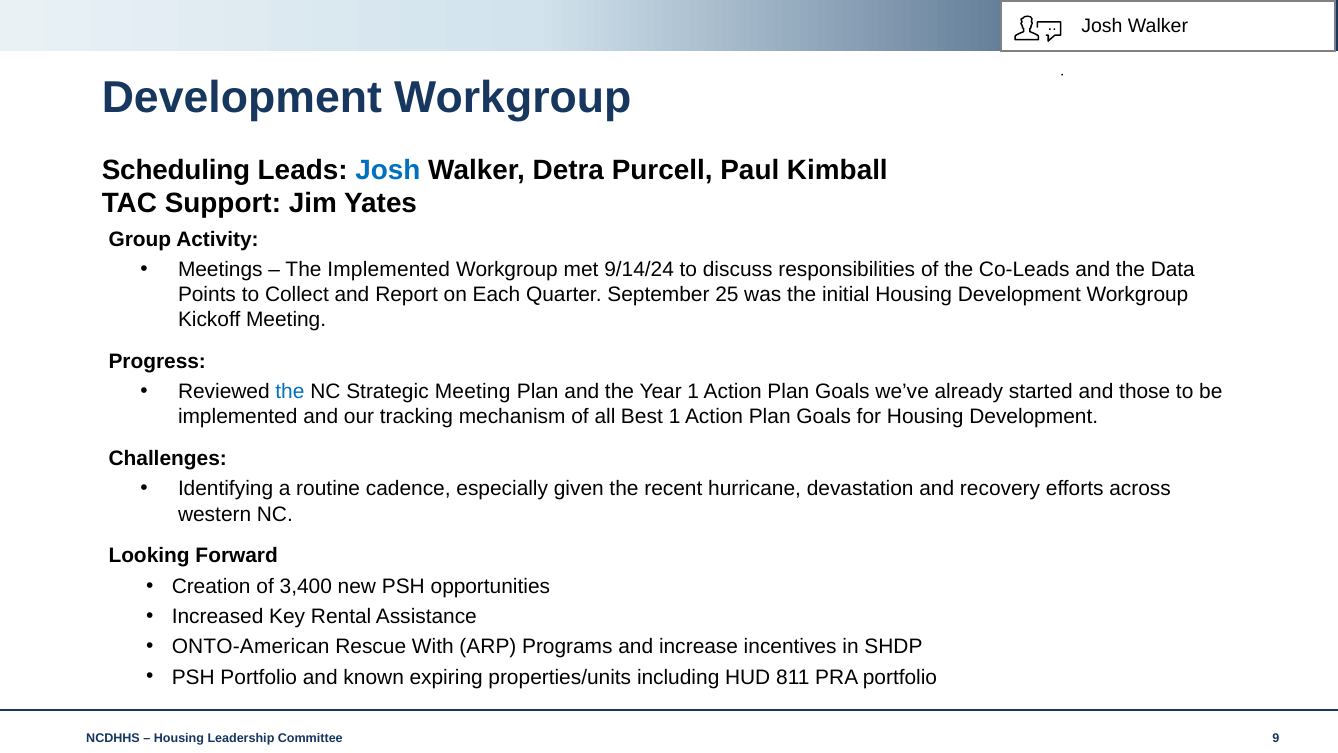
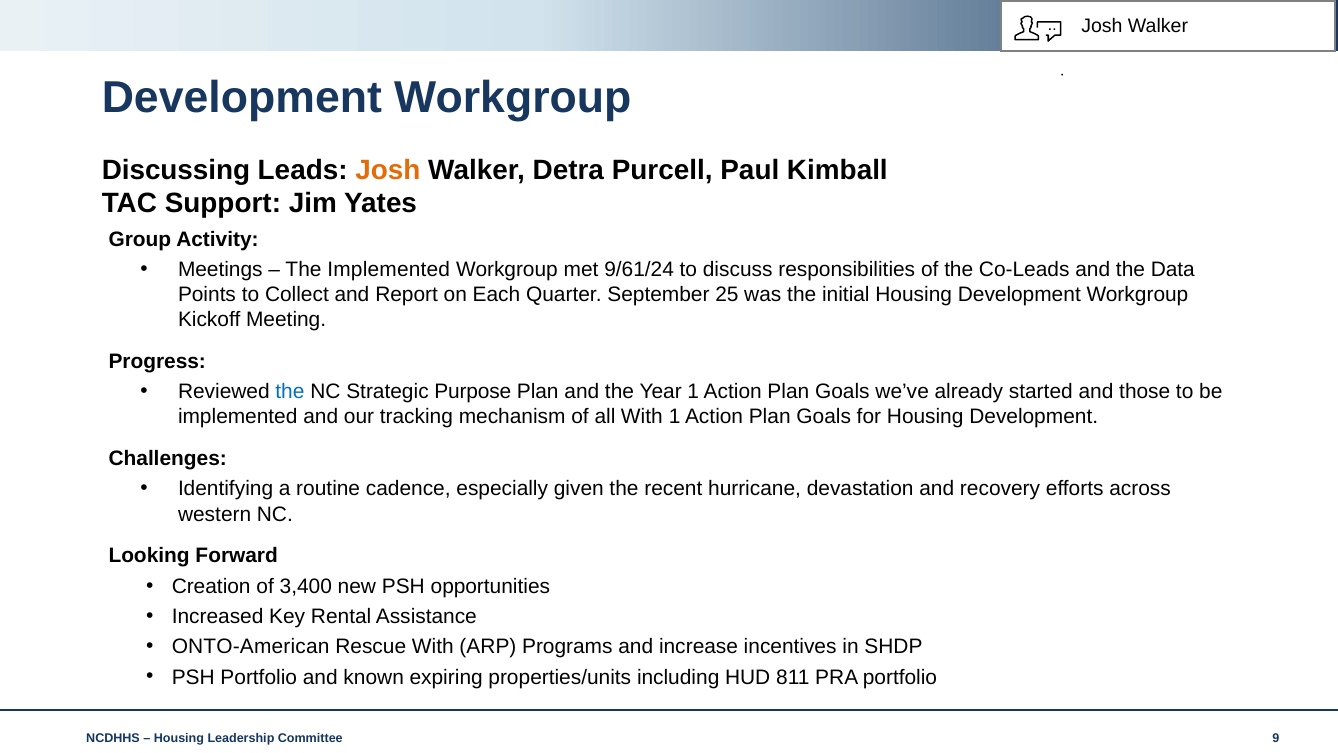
Scheduling: Scheduling -> Discussing
Josh at (388, 170) colour: blue -> orange
9/14/24: 9/14/24 -> 9/61/24
Strategic Meeting: Meeting -> Purpose
all Best: Best -> With
